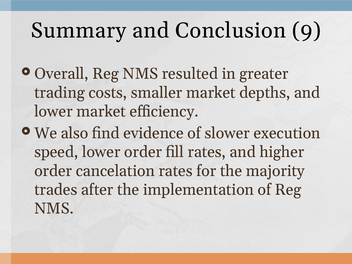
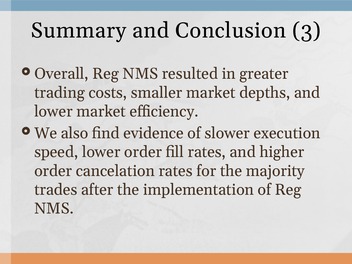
9: 9 -> 3
